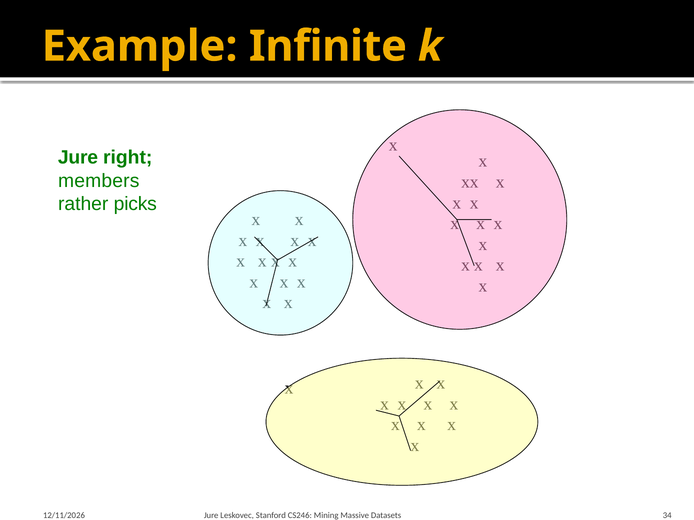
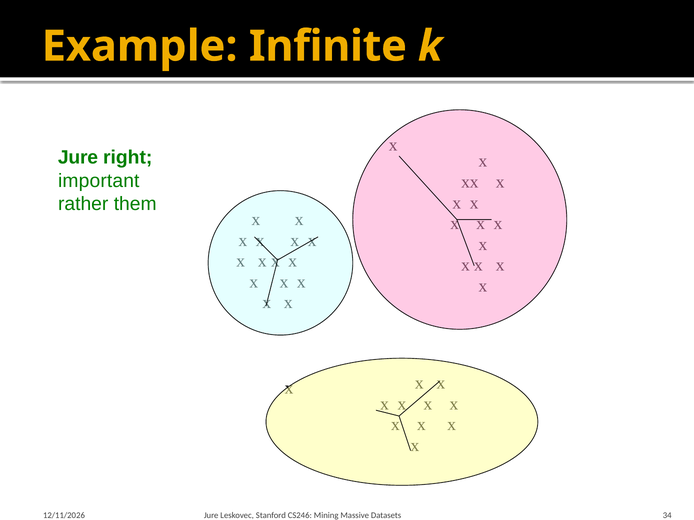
members: members -> important
picks: picks -> them
